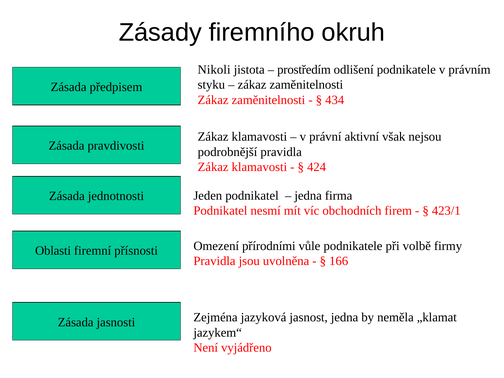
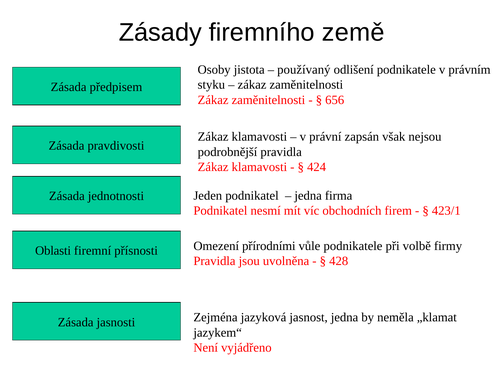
okruh: okruh -> země
Nikoli: Nikoli -> Osoby
prostředím: prostředím -> používaný
434: 434 -> 656
aktivní: aktivní -> zapsán
166: 166 -> 428
